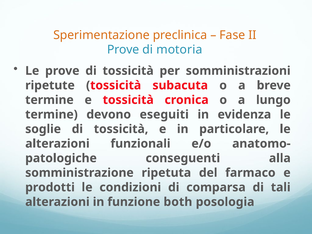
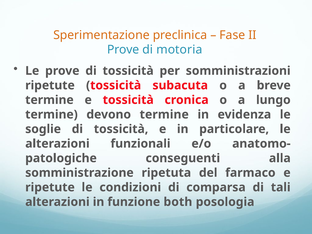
devono eseguiti: eseguiti -> termine
prodotti at (50, 187): prodotti -> ripetute
